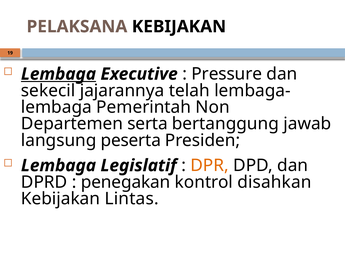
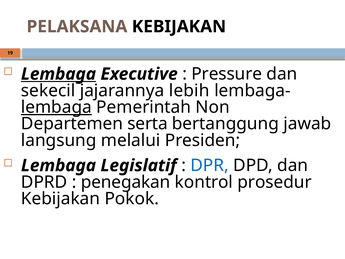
telah: telah -> lebih
lembaga at (56, 107) underline: none -> present
peserta: peserta -> melalui
DPR colour: orange -> blue
disahkan: disahkan -> prosedur
Lintas: Lintas -> Pokok
